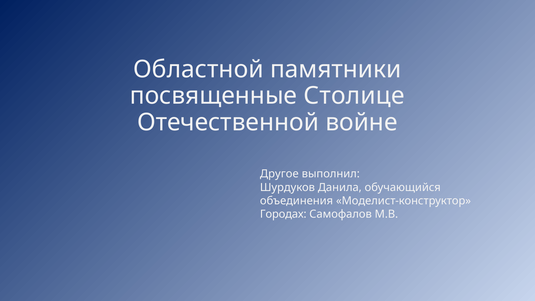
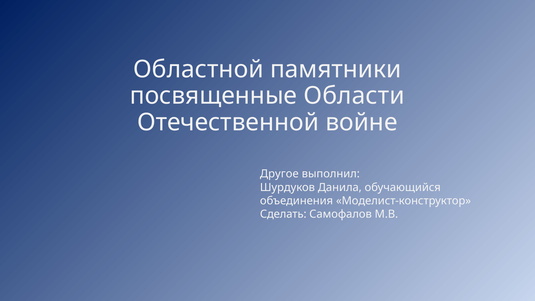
Столице: Столице -> Области
Городах: Городах -> Сделать
